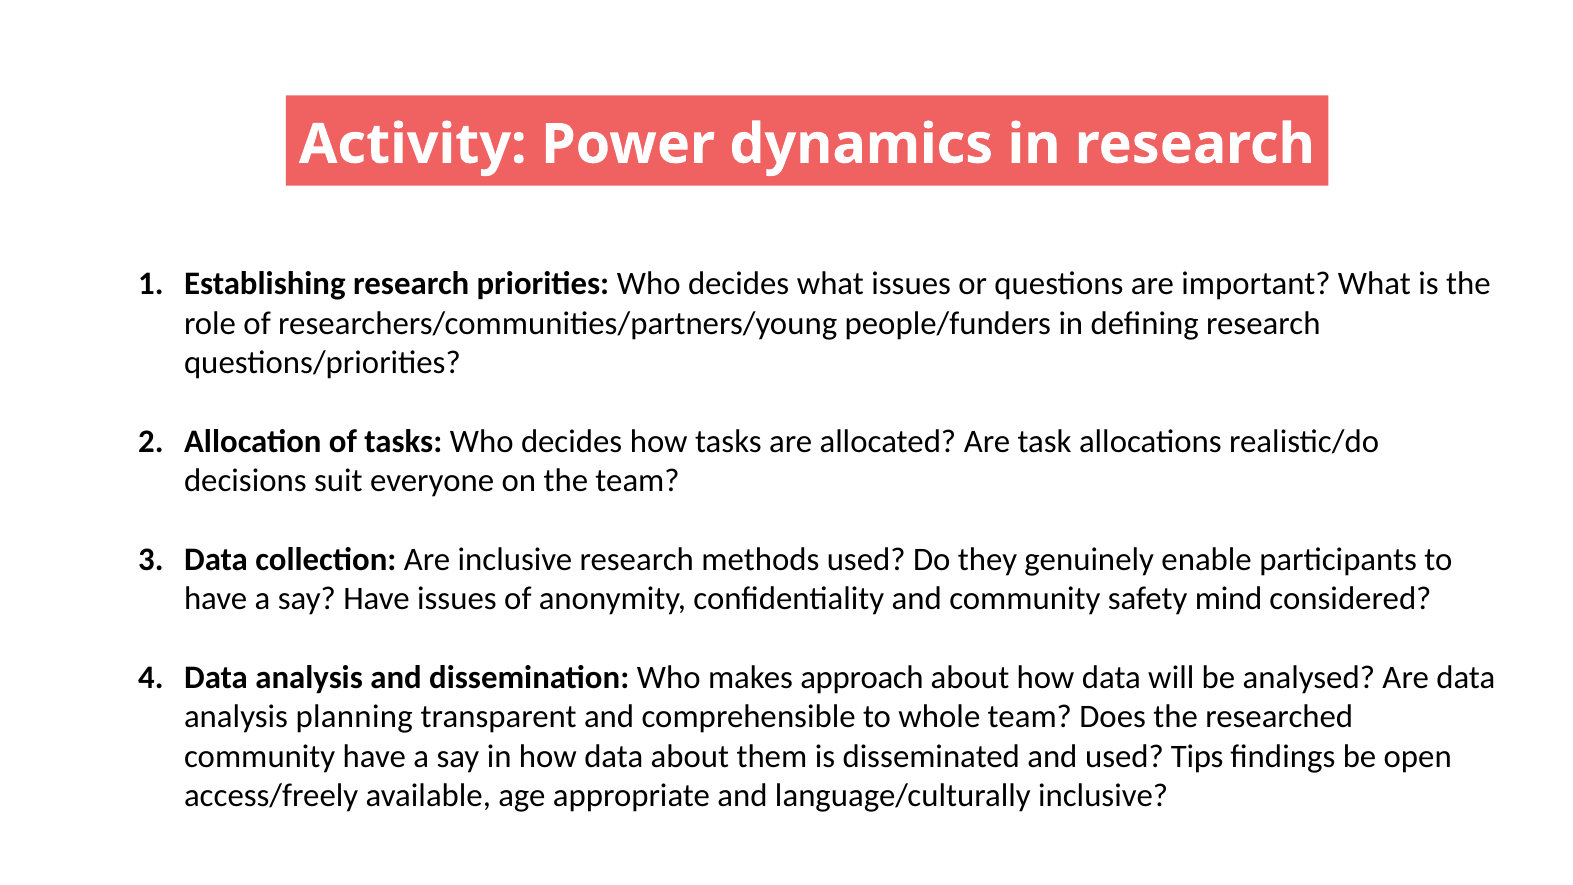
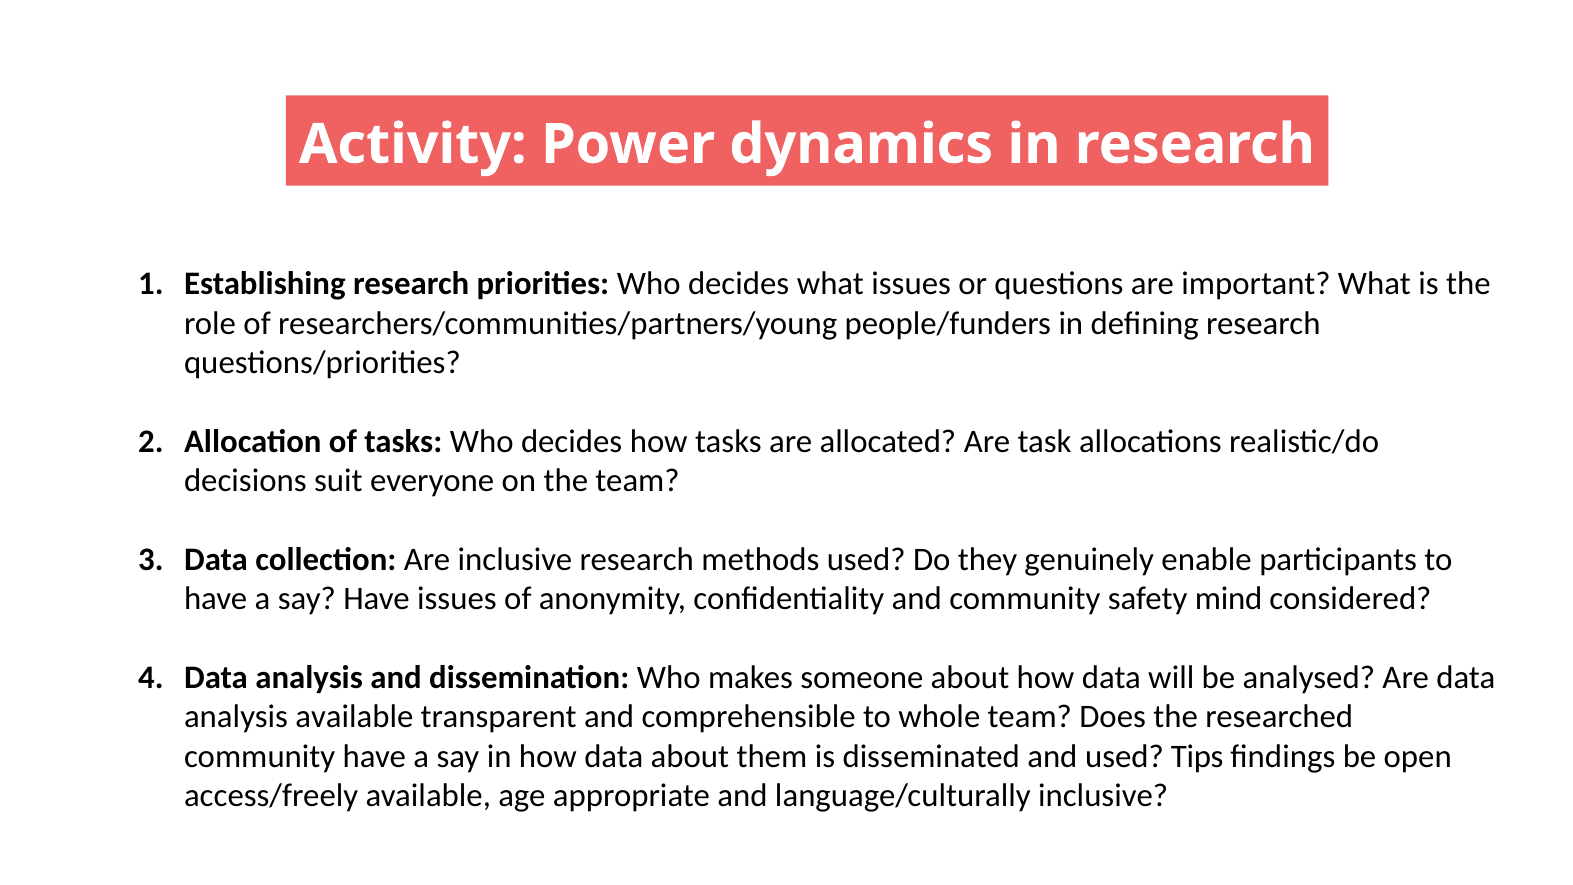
approach: approach -> someone
analysis planning: planning -> available
